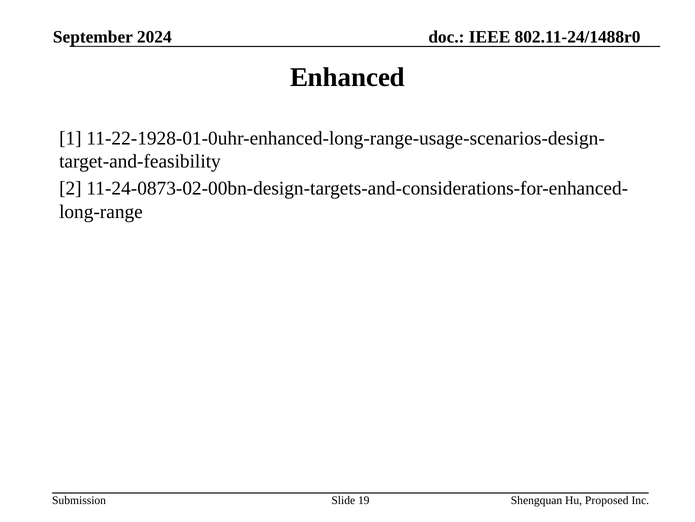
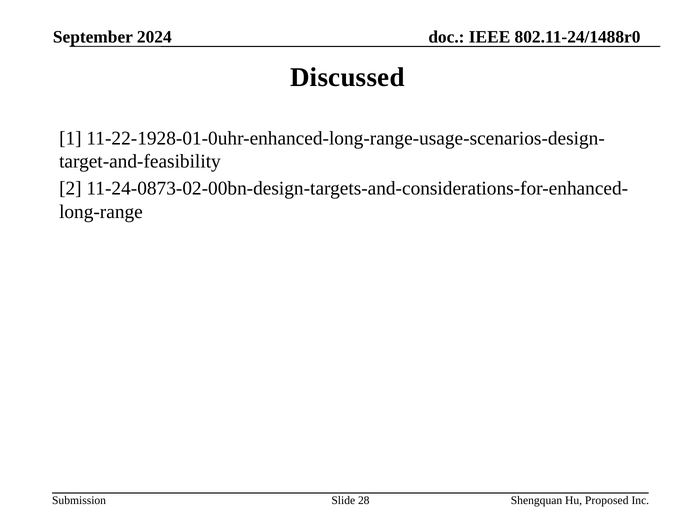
Enhanced: Enhanced -> Discussed
19: 19 -> 28
